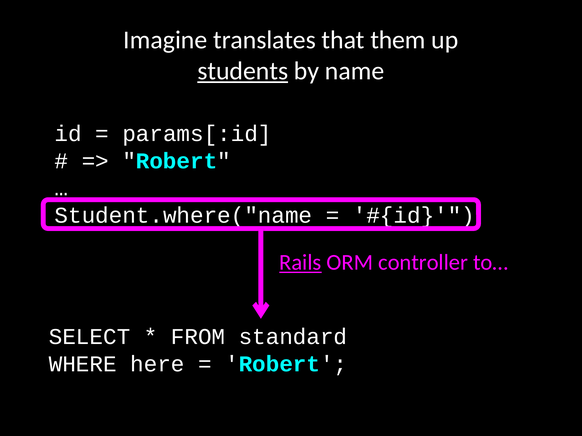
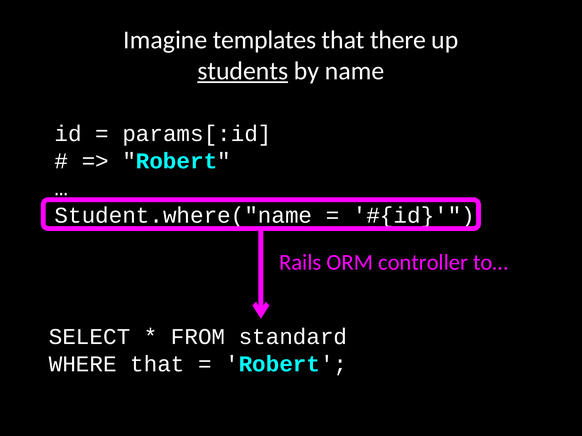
translates: translates -> templates
them: them -> there
Rails underline: present -> none
WHERE here: here -> that
